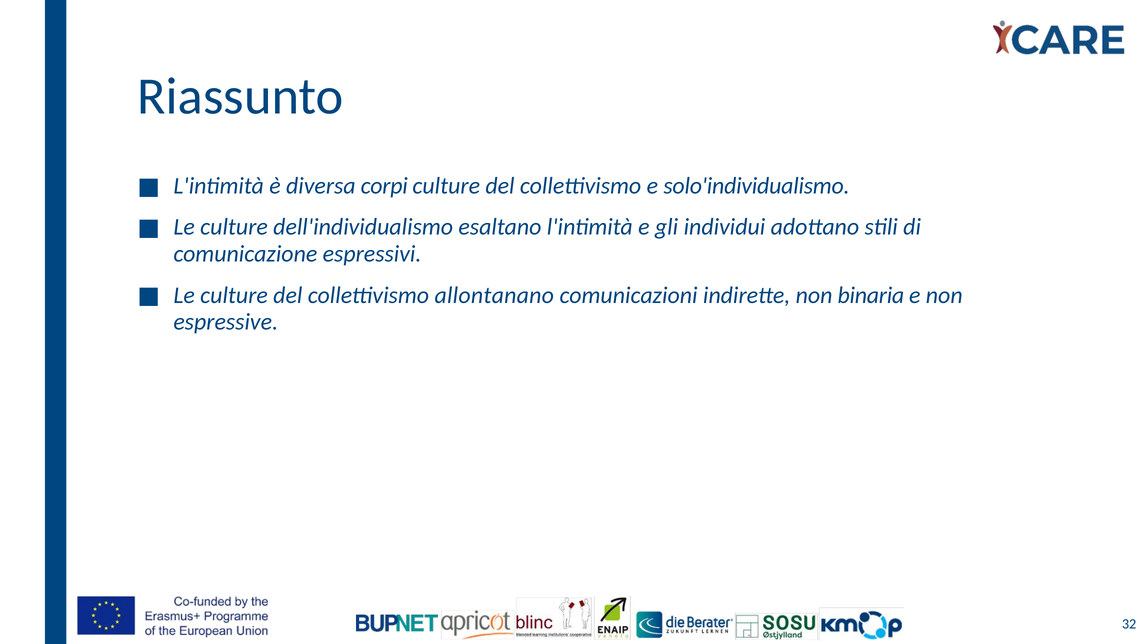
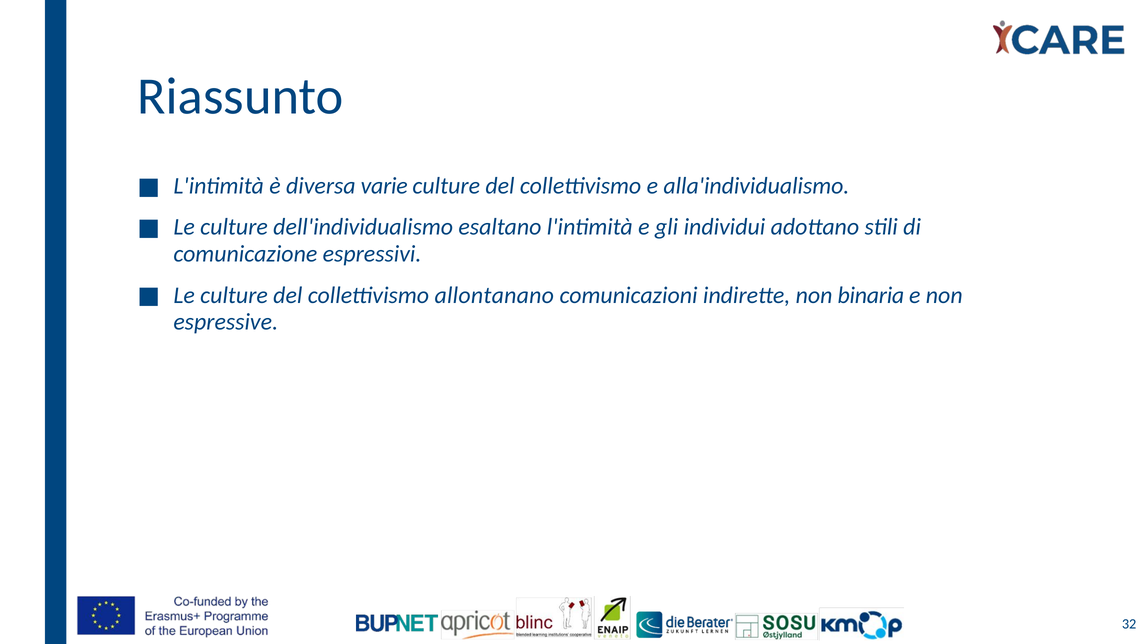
corpi: corpi -> varie
solo'individualismo: solo'individualismo -> alla'individualismo
